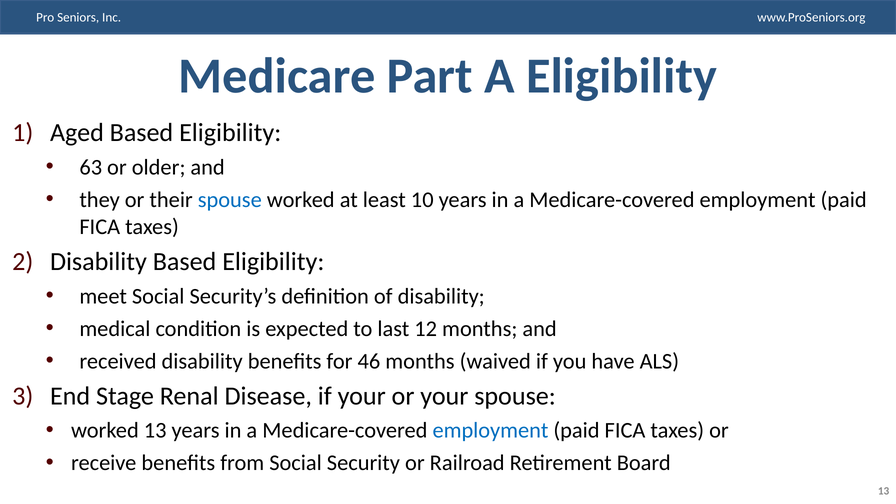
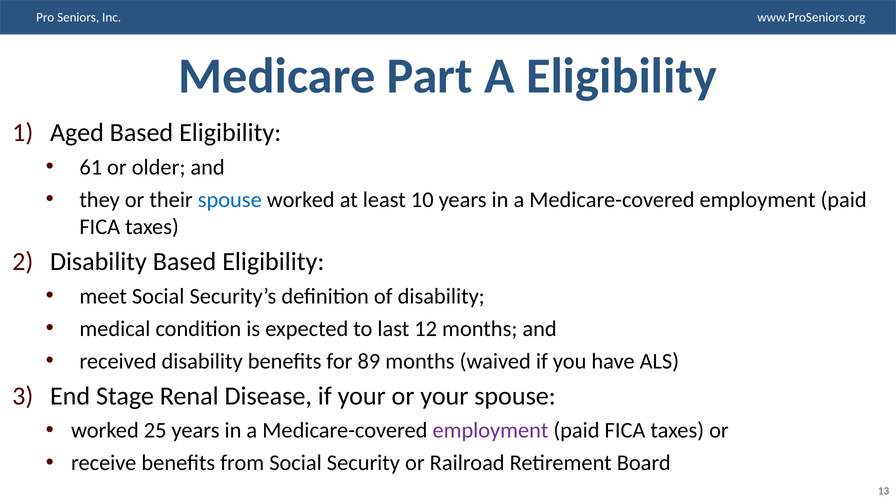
63: 63 -> 61
46: 46 -> 89
worked 13: 13 -> 25
employment at (490, 431) colour: blue -> purple
